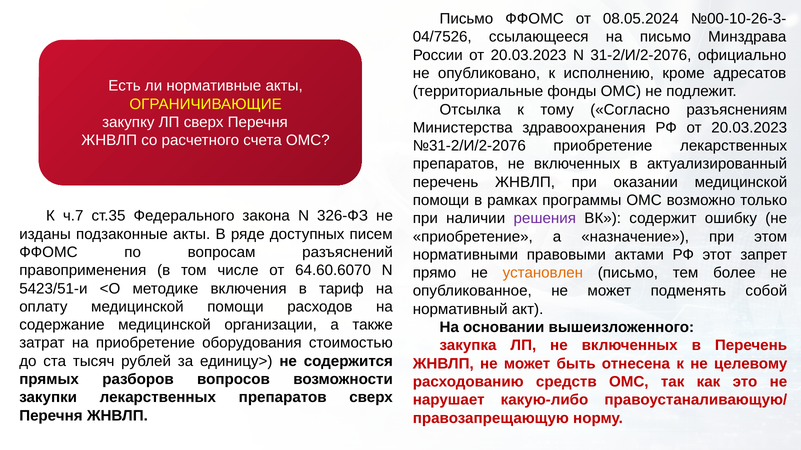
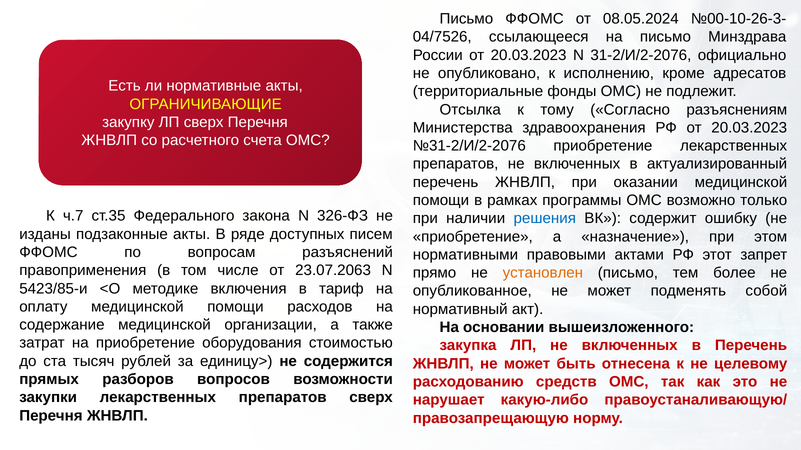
решения colour: purple -> blue
64.60.6070: 64.60.6070 -> 23.07.2063
5423/51-и: 5423/51-и -> 5423/85-и
